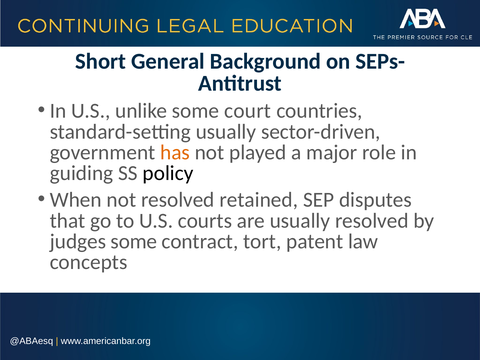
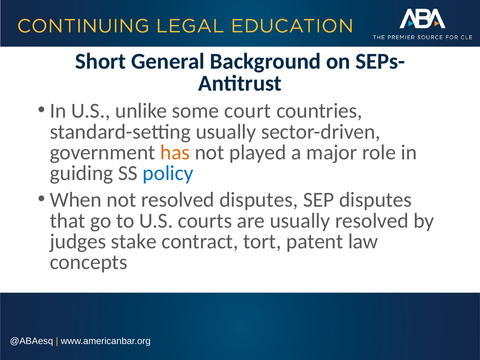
policy colour: black -> blue
resolved retained: retained -> disputes
judges some: some -> stake
